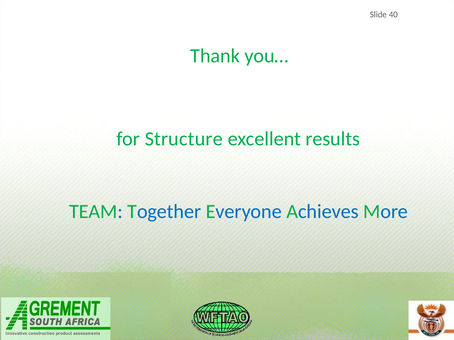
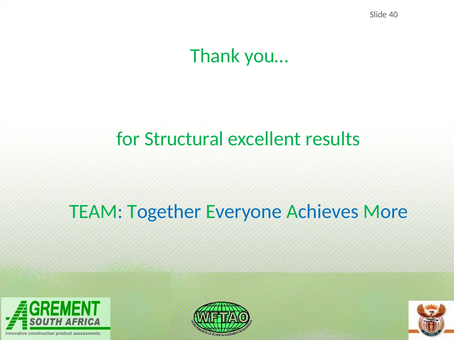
Structure: Structure -> Structural
